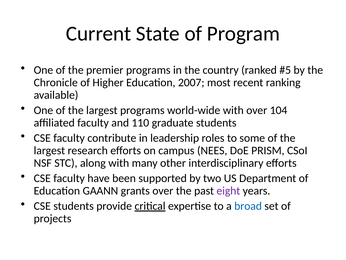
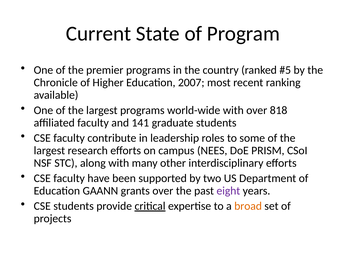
104: 104 -> 818
110: 110 -> 141
broad colour: blue -> orange
